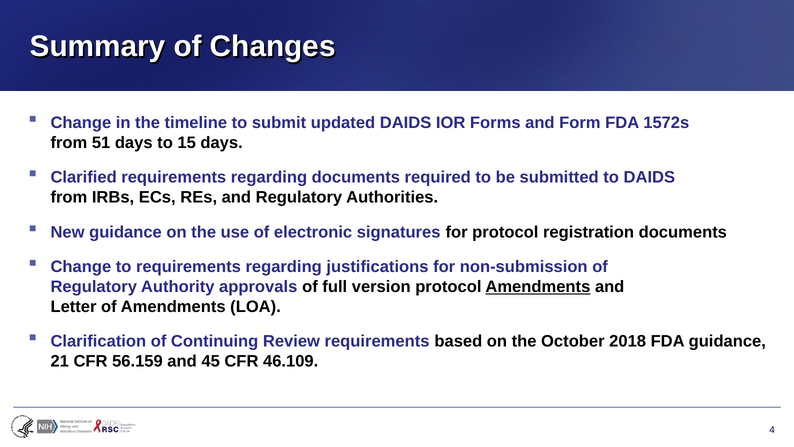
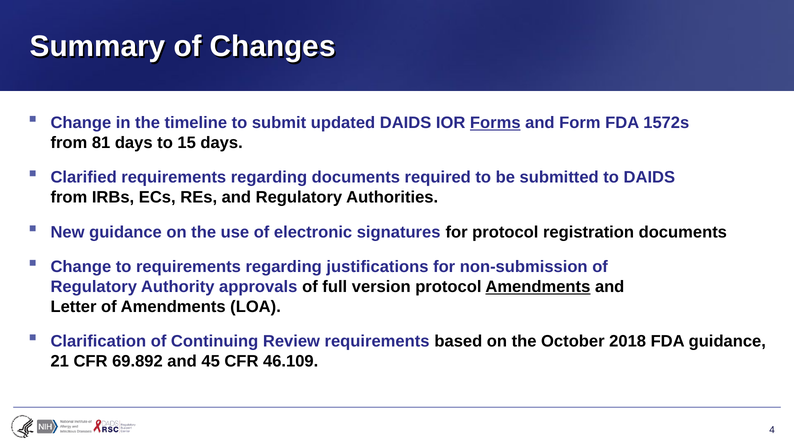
Forms underline: none -> present
51: 51 -> 81
56.159: 56.159 -> 69.892
